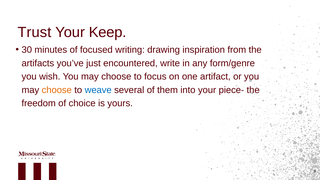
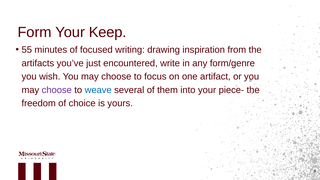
Trust: Trust -> Form
30: 30 -> 55
choose at (57, 90) colour: orange -> purple
